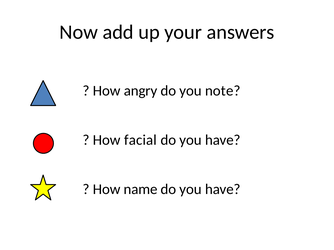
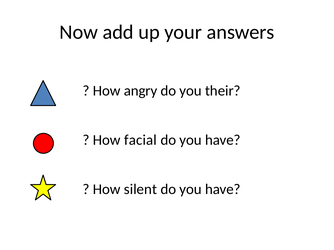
note: note -> their
name: name -> silent
